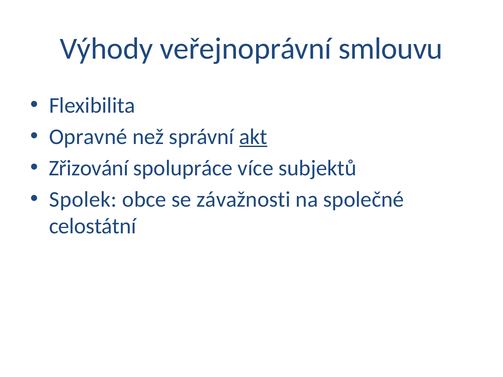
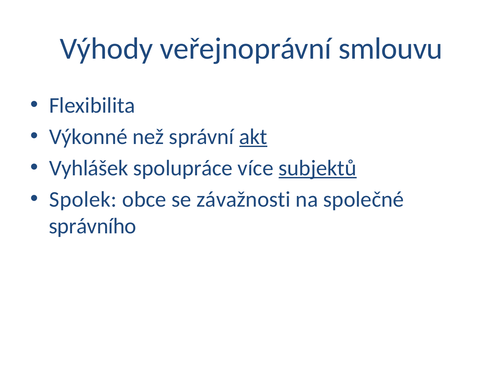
Opravné: Opravné -> Výkonné
Zřizování: Zřizování -> Vyhlášek
subjektů underline: none -> present
celostátní: celostátní -> správního
